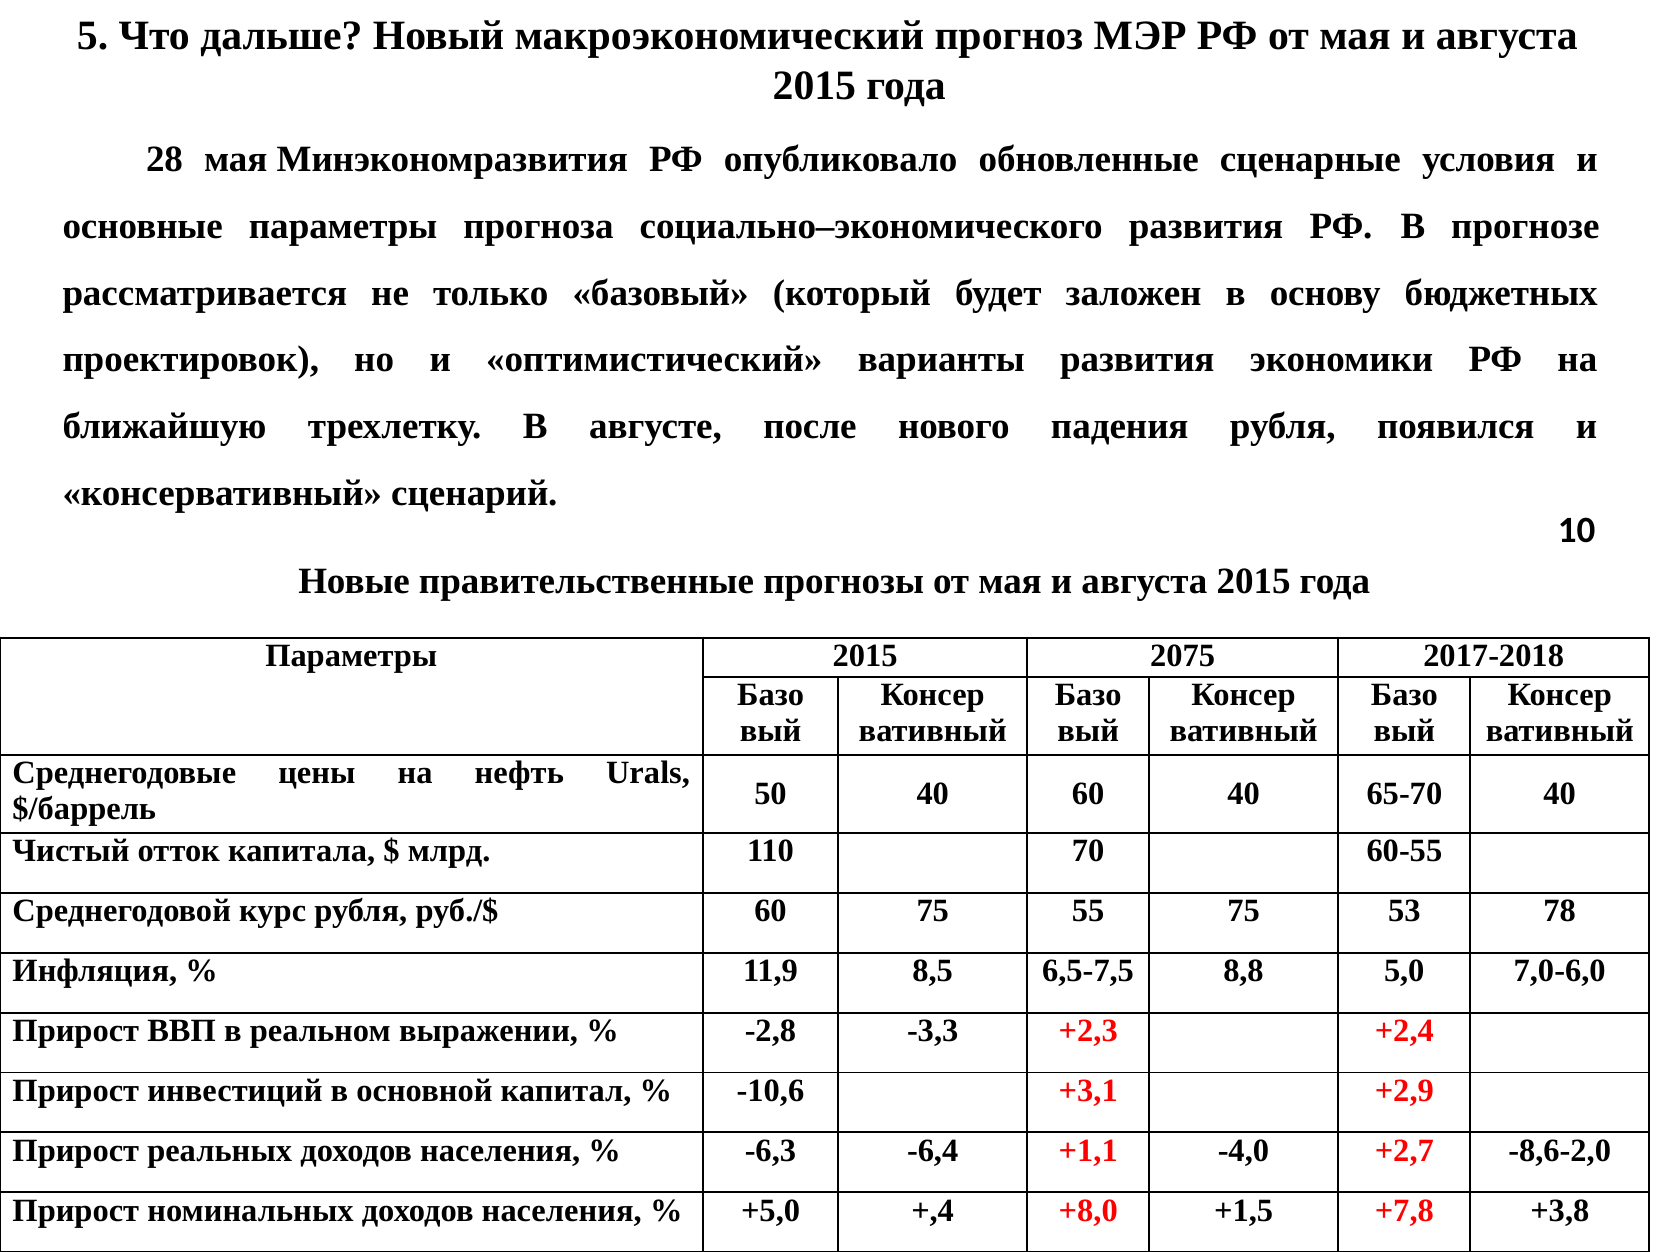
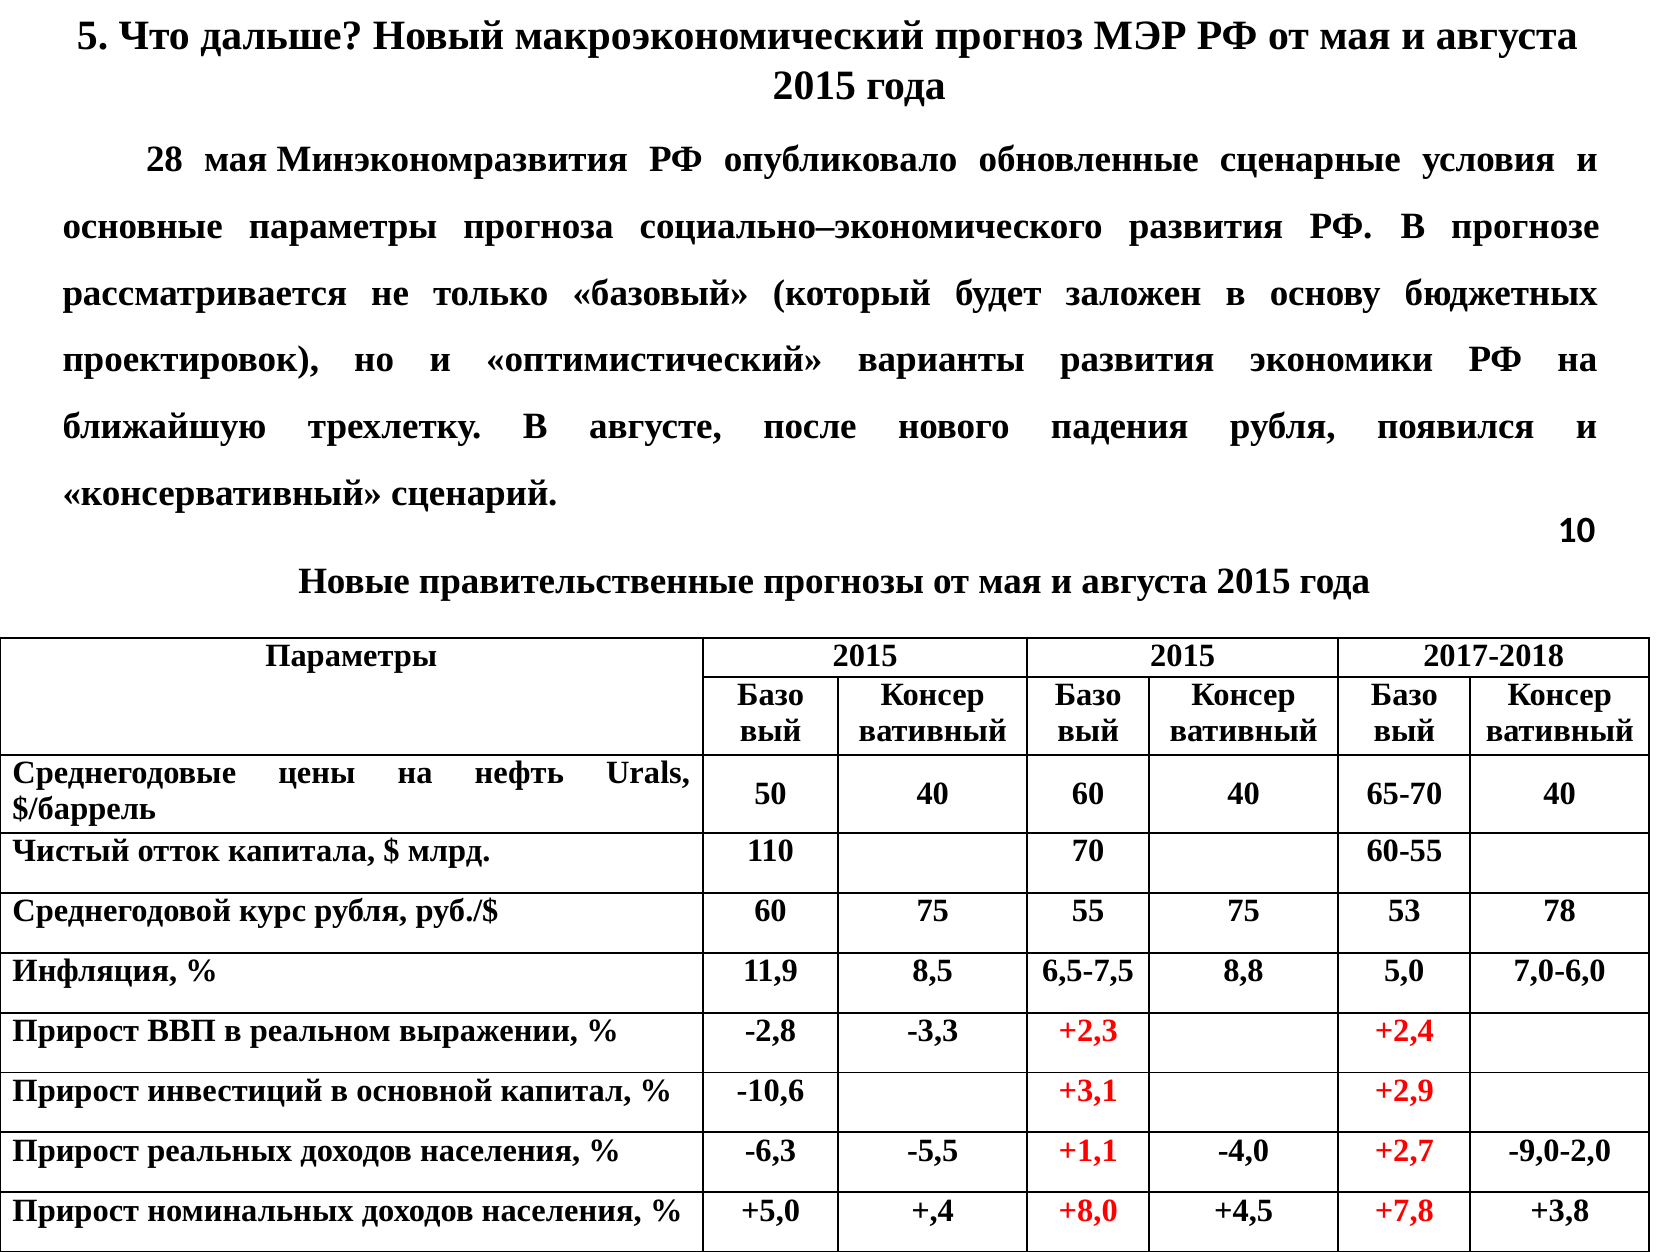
2015 2075: 2075 -> 2015
-6,4: -6,4 -> -5,5
-8,6-2,0: -8,6-2,0 -> -9,0-2,0
+1,5: +1,5 -> +4,5
